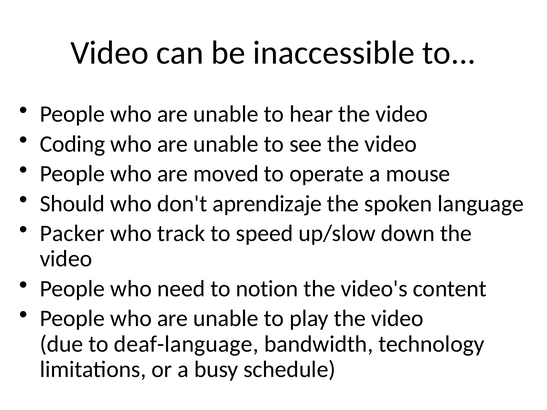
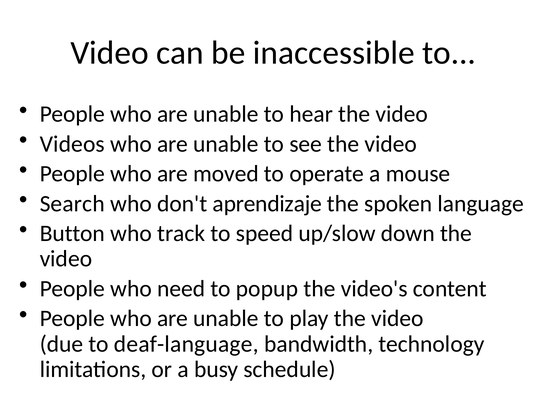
Coding: Coding -> Videos
Should: Should -> Search
Packer: Packer -> Button
notion: notion -> popup
